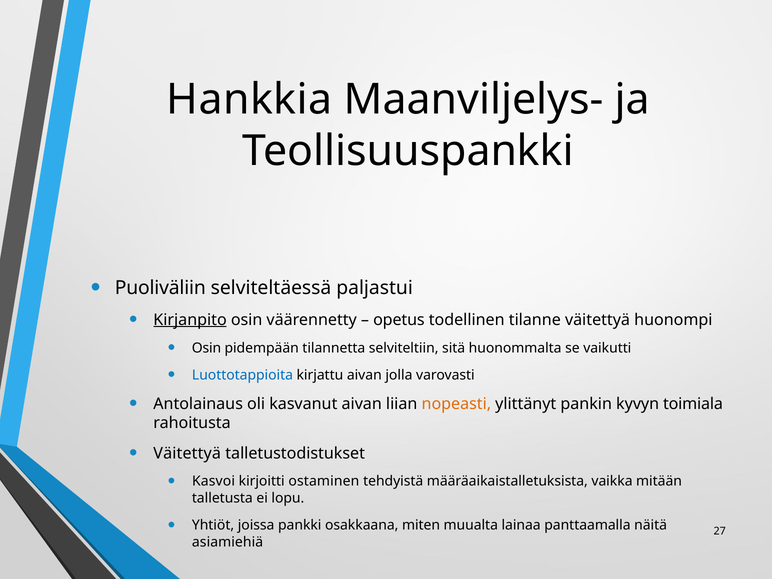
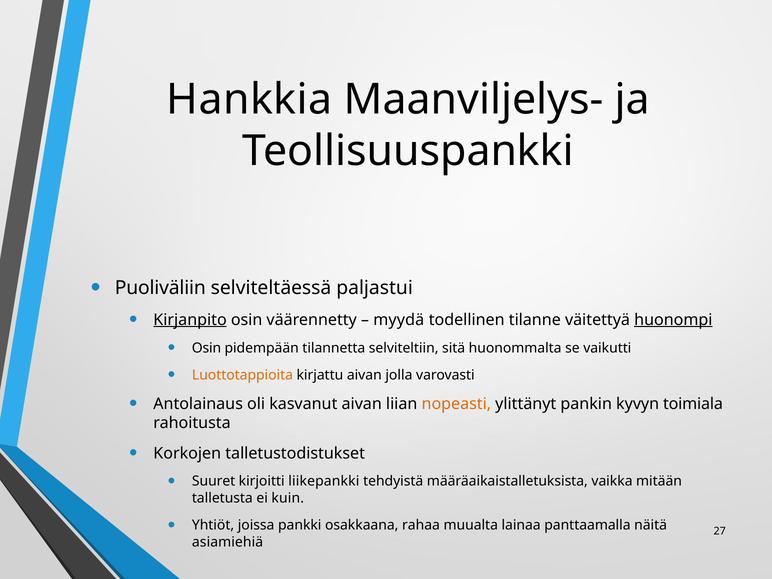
opetus: opetus -> myydä
huonompi underline: none -> present
Luottotappioita colour: blue -> orange
Väitettyä at (187, 453): Väitettyä -> Korkojen
Kasvoi: Kasvoi -> Suuret
ostaminen: ostaminen -> liikepankki
lopu: lopu -> kuin
miten: miten -> rahaa
